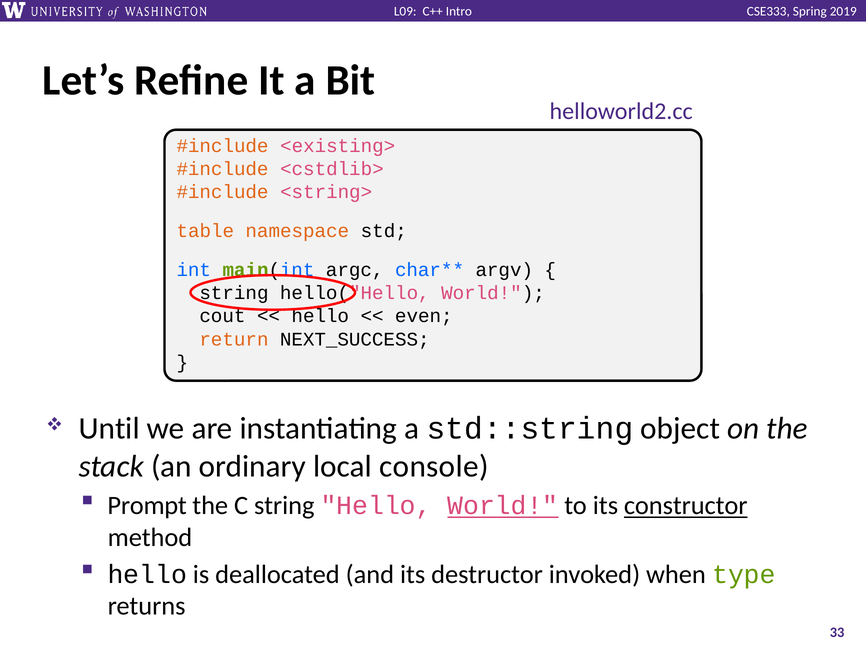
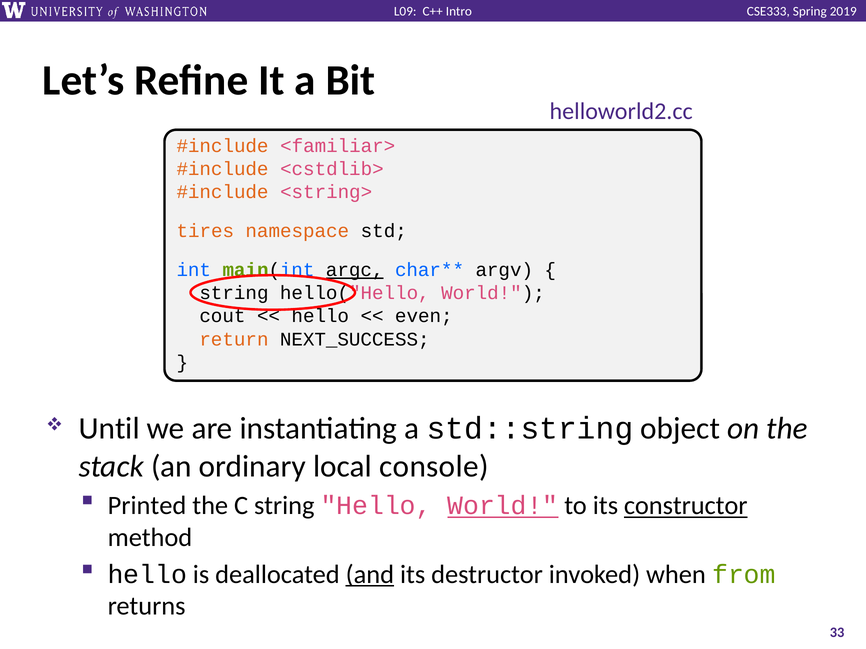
<existing>: <existing> -> <familiar>
table: table -> tires
argc underline: none -> present
Prompt: Prompt -> Printed
and underline: none -> present
type: type -> from
